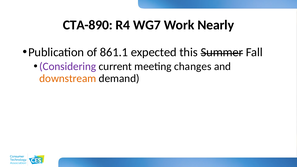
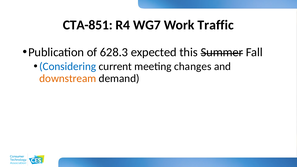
CTA-890: CTA-890 -> CTA-851
Nearly: Nearly -> Traffic
861.1: 861.1 -> 628.3
Considering colour: purple -> blue
